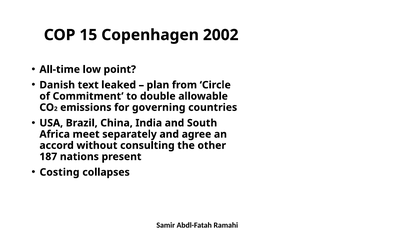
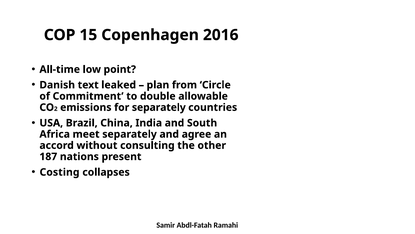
2002: 2002 -> 2016
for governing: governing -> separately
